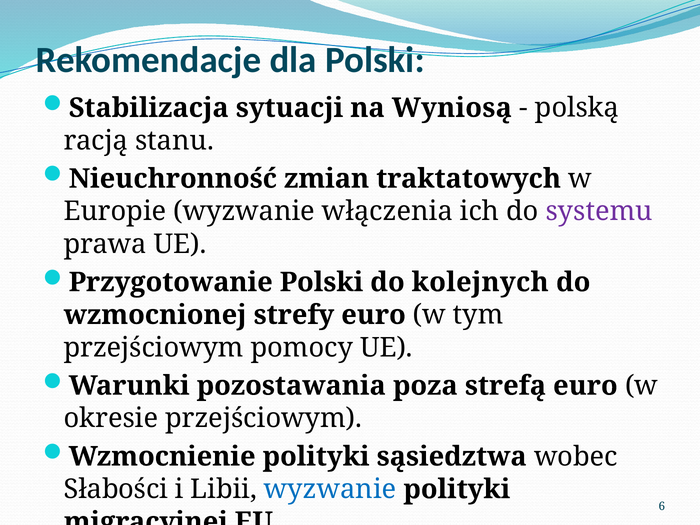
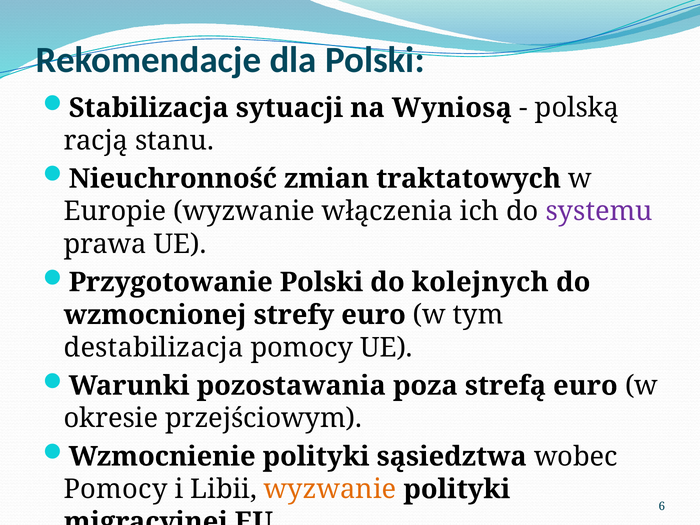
przejściowym at (154, 348): przejściowym -> destabilizacja
Słabości at (116, 489): Słabości -> Pomocy
wyzwanie at (330, 489) colour: blue -> orange
